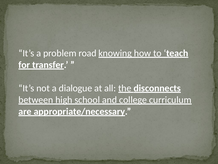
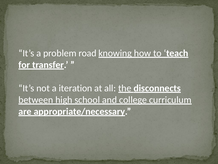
dialogue: dialogue -> iteration
